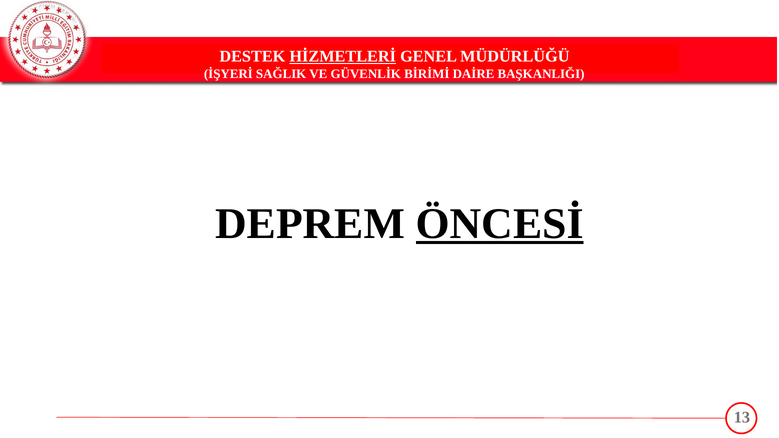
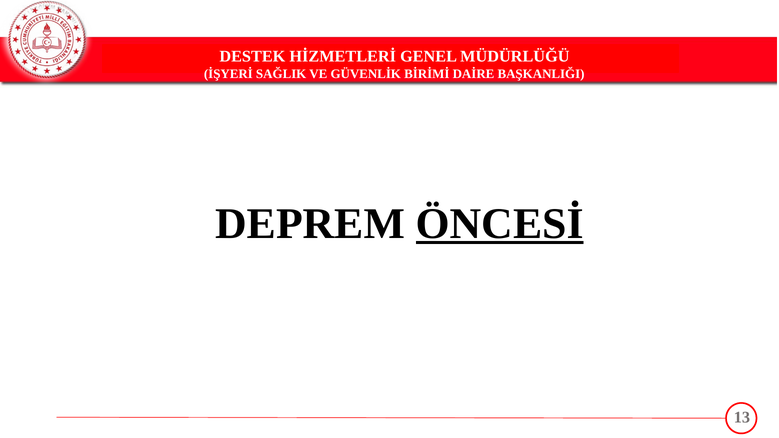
HİZMETLERİ at (343, 57) underline: present -> none
